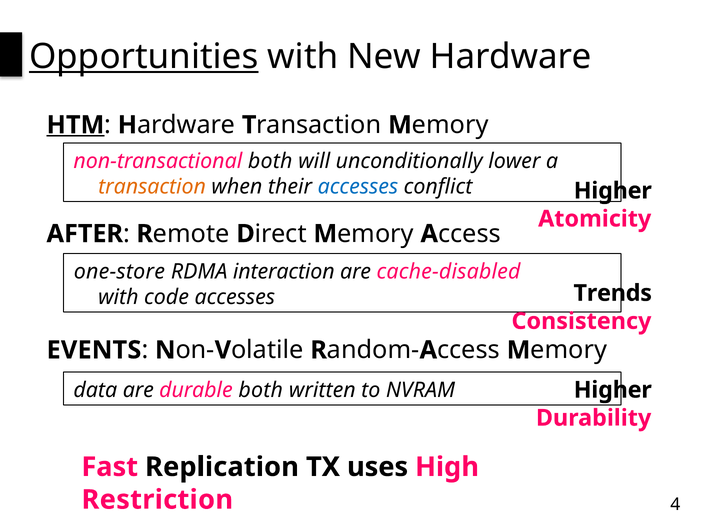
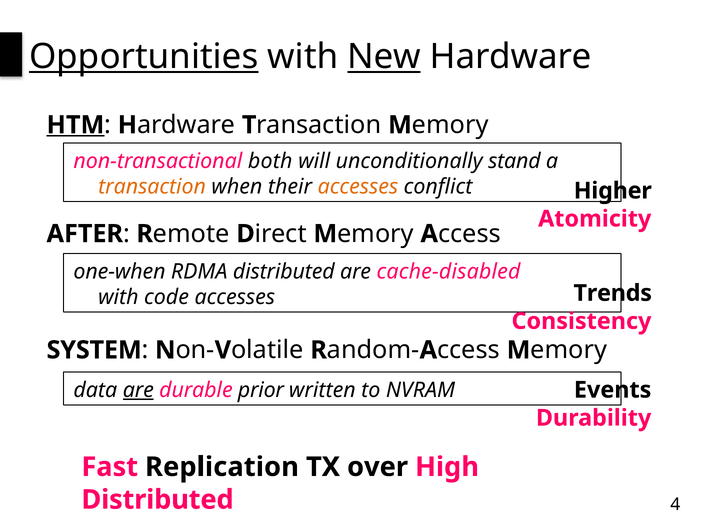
New underline: none -> present
lower: lower -> stand
accesses at (358, 187) colour: blue -> orange
one-store: one-store -> one-when
RDMA interaction: interaction -> distributed
EVENTS: EVENTS -> SYSTEM
are at (138, 390) underline: none -> present
durable both: both -> prior
NVRAM Higher: Higher -> Events
uses: uses -> over
Restriction at (157, 499): Restriction -> Distributed
